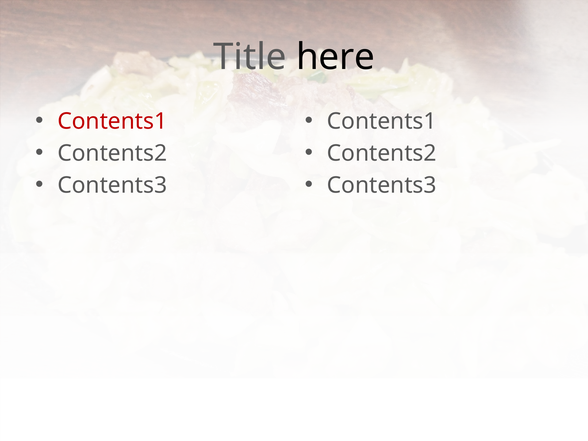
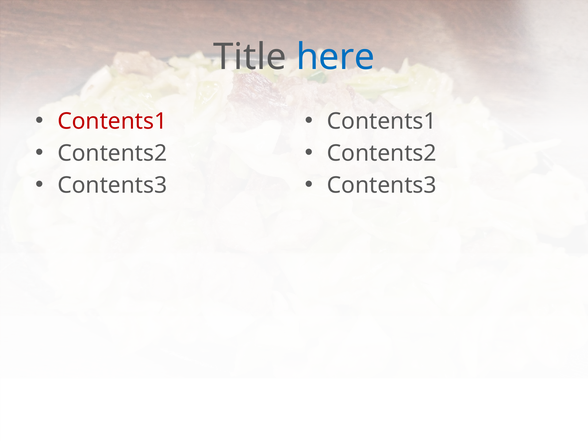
here colour: black -> blue
